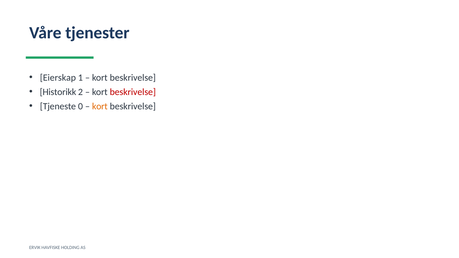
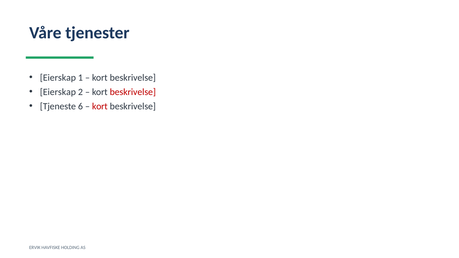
Historikk at (58, 92): Historikk -> Eierskap
0: 0 -> 6
kort at (100, 106) colour: orange -> red
